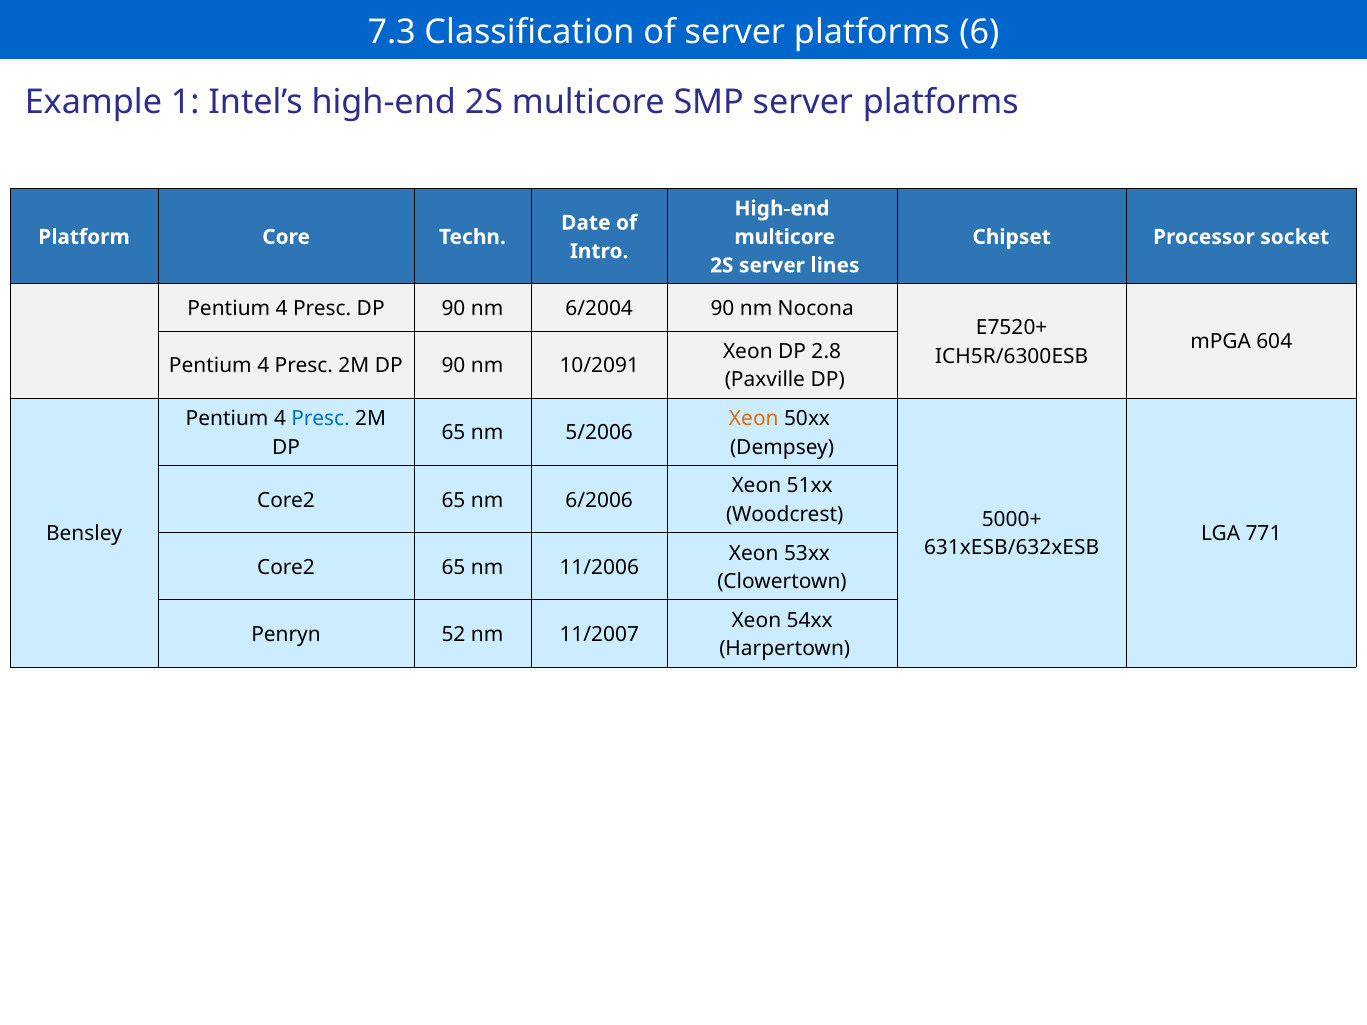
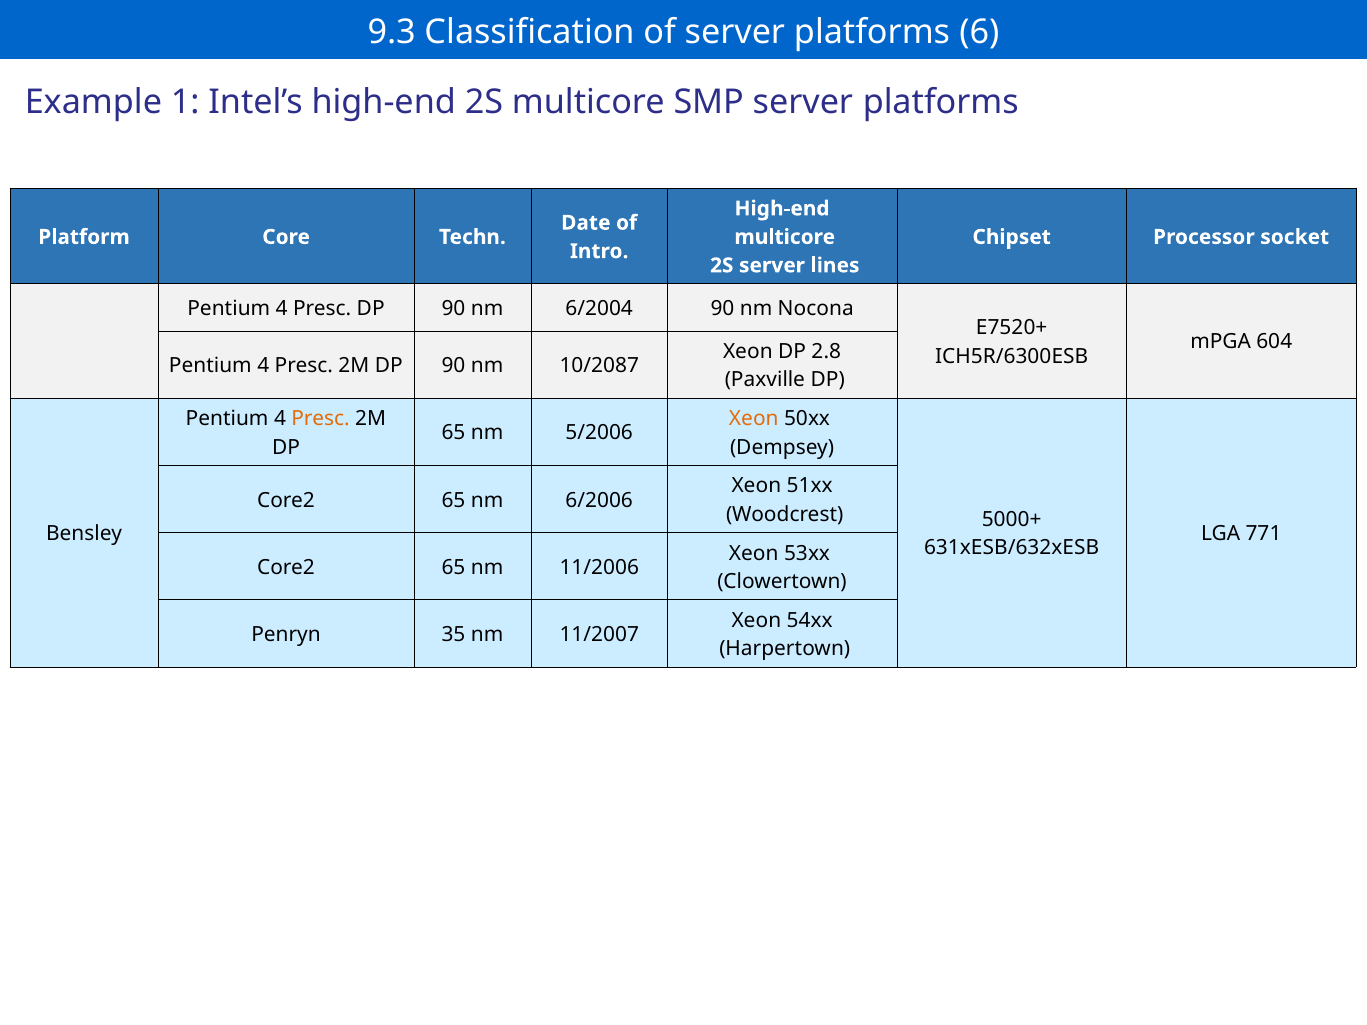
7.3: 7.3 -> 9.3
10/2091: 10/2091 -> 10/2087
Presc at (320, 419) colour: blue -> orange
52: 52 -> 35
